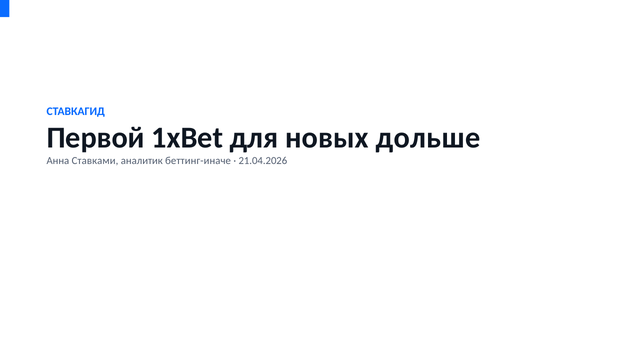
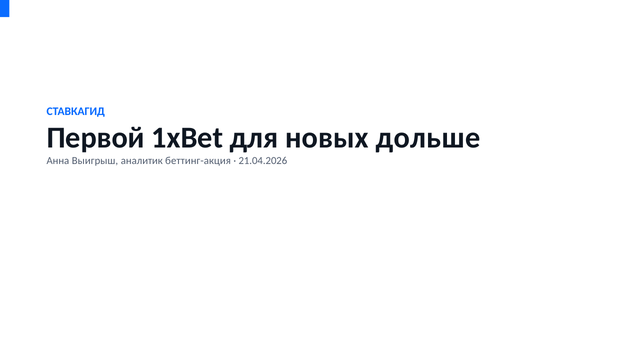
Ставками: Ставками -> Выигрыш
беттинг-иначе: беттинг-иначе -> беттинг-акция
